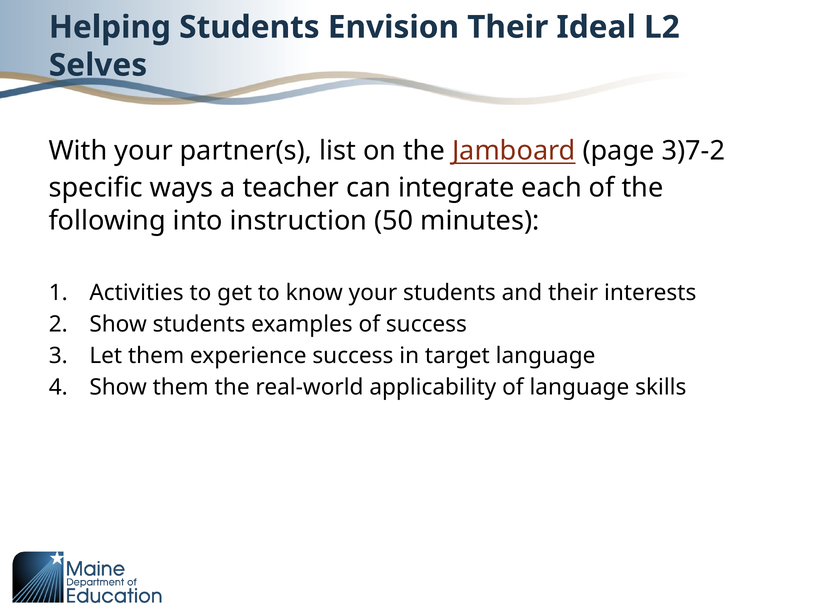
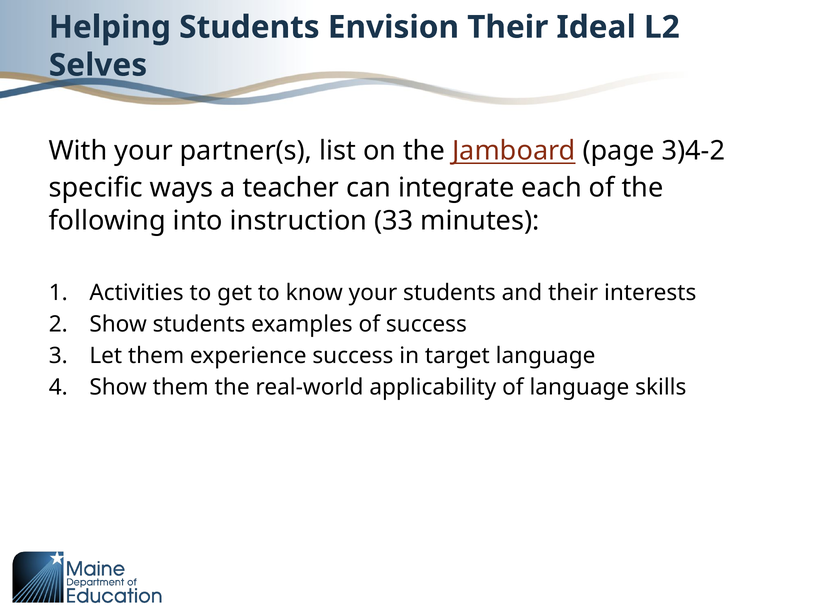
3)7-2: 3)7-2 -> 3)4-2
50: 50 -> 33
